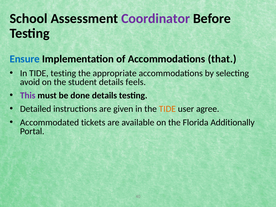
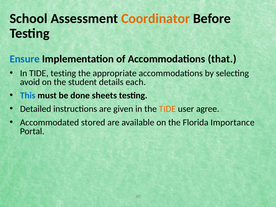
Coordinator colour: purple -> orange
feels: feels -> each
This colour: purple -> blue
done details: details -> sheets
tickets: tickets -> stored
Additionally: Additionally -> Importance
